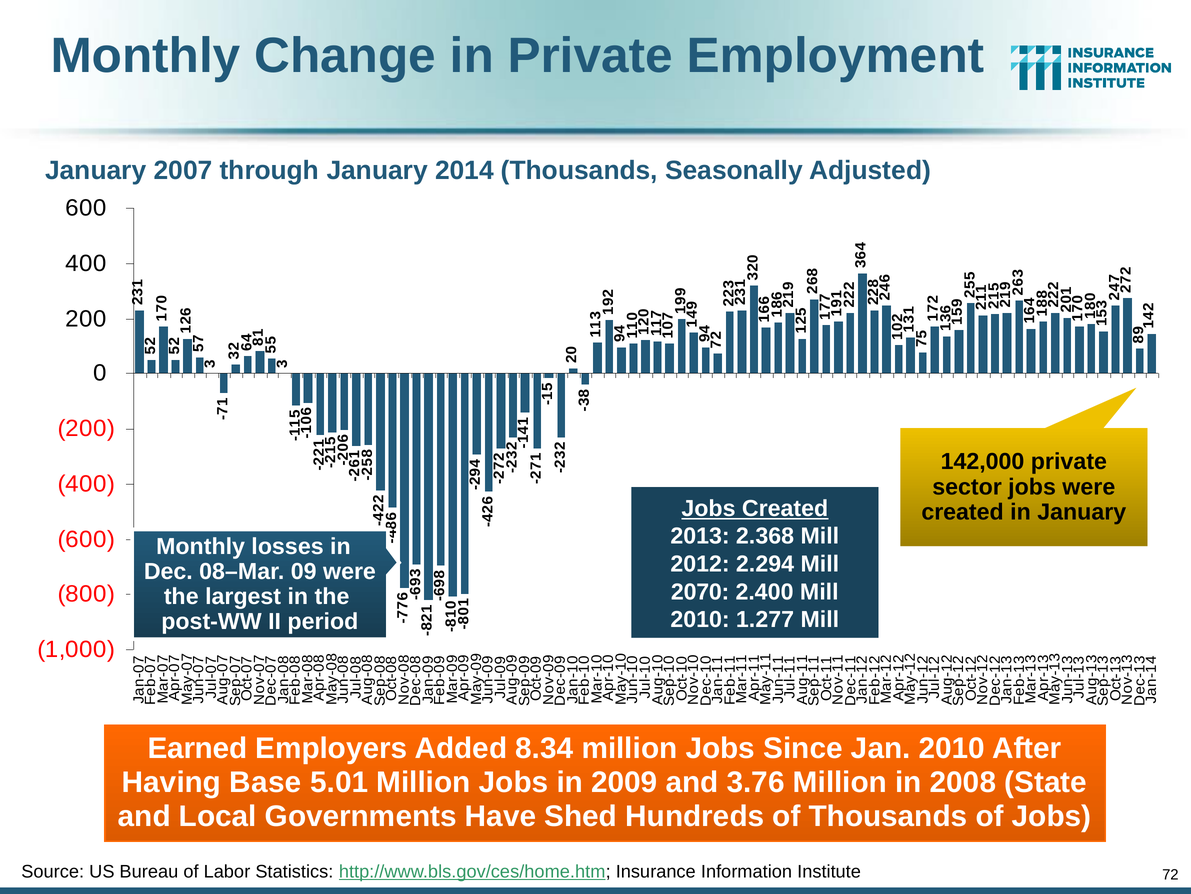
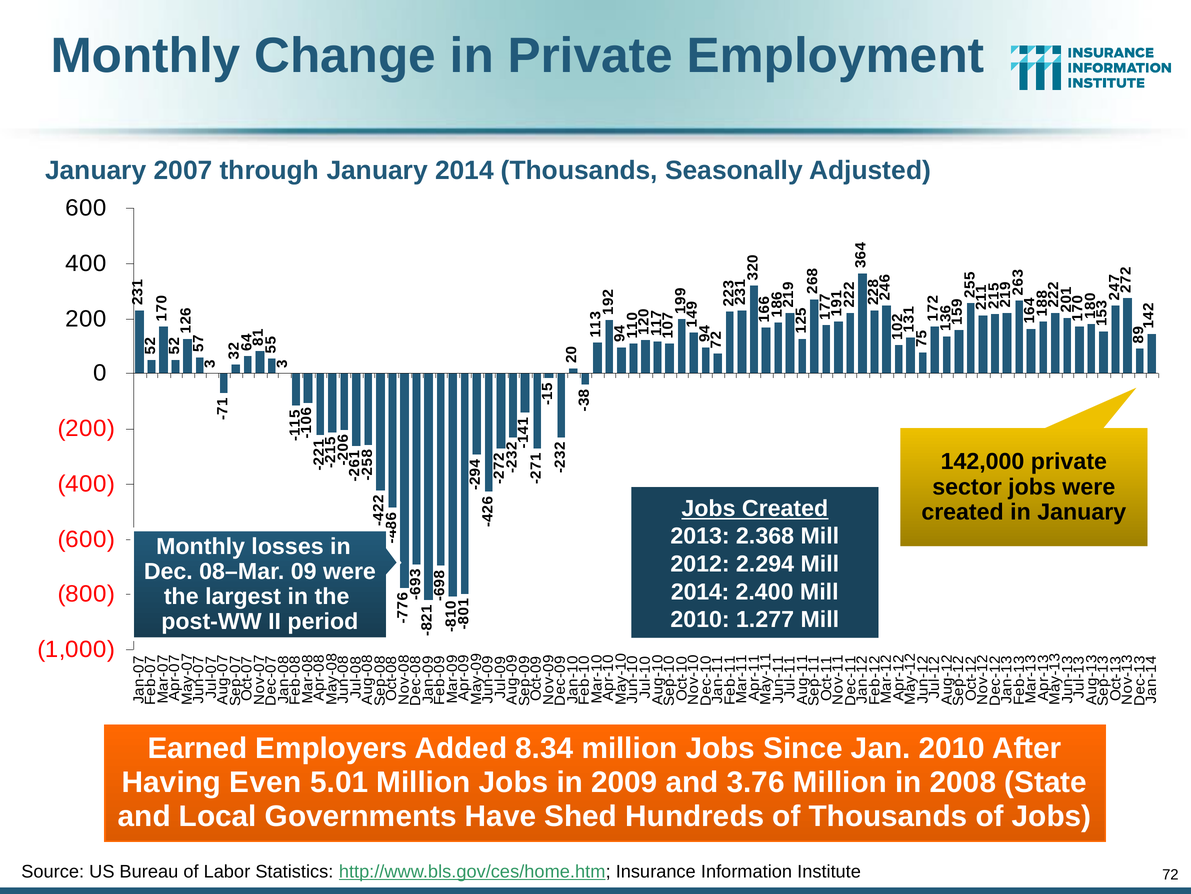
2070 at (700, 591): 2070 -> 2014
Base: Base -> Even
